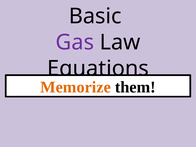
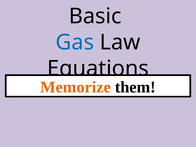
Gas colour: purple -> blue
